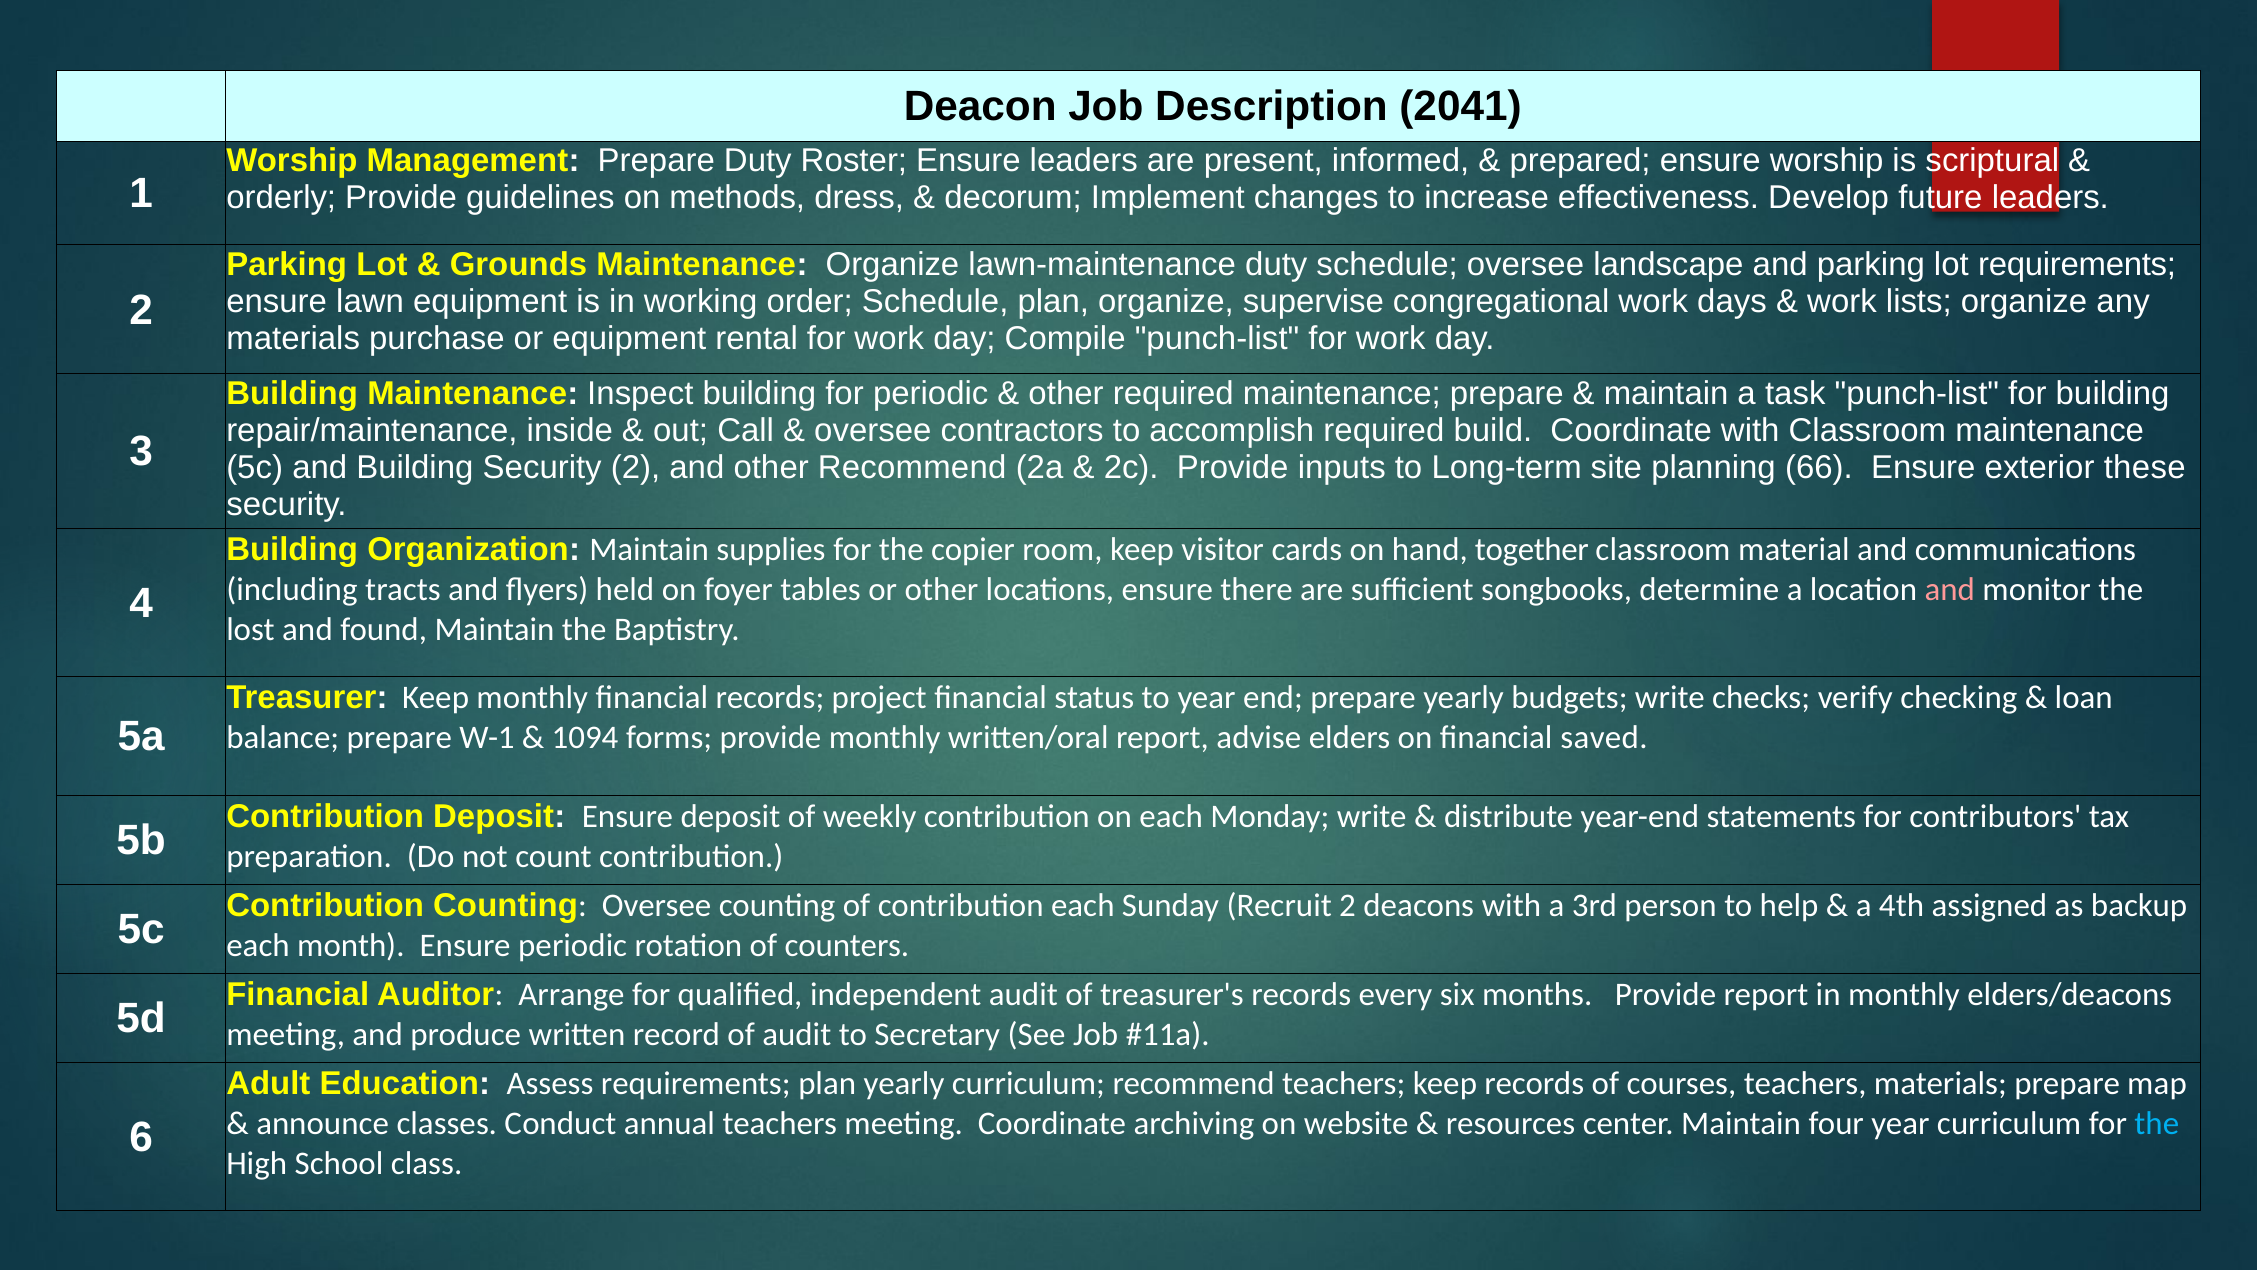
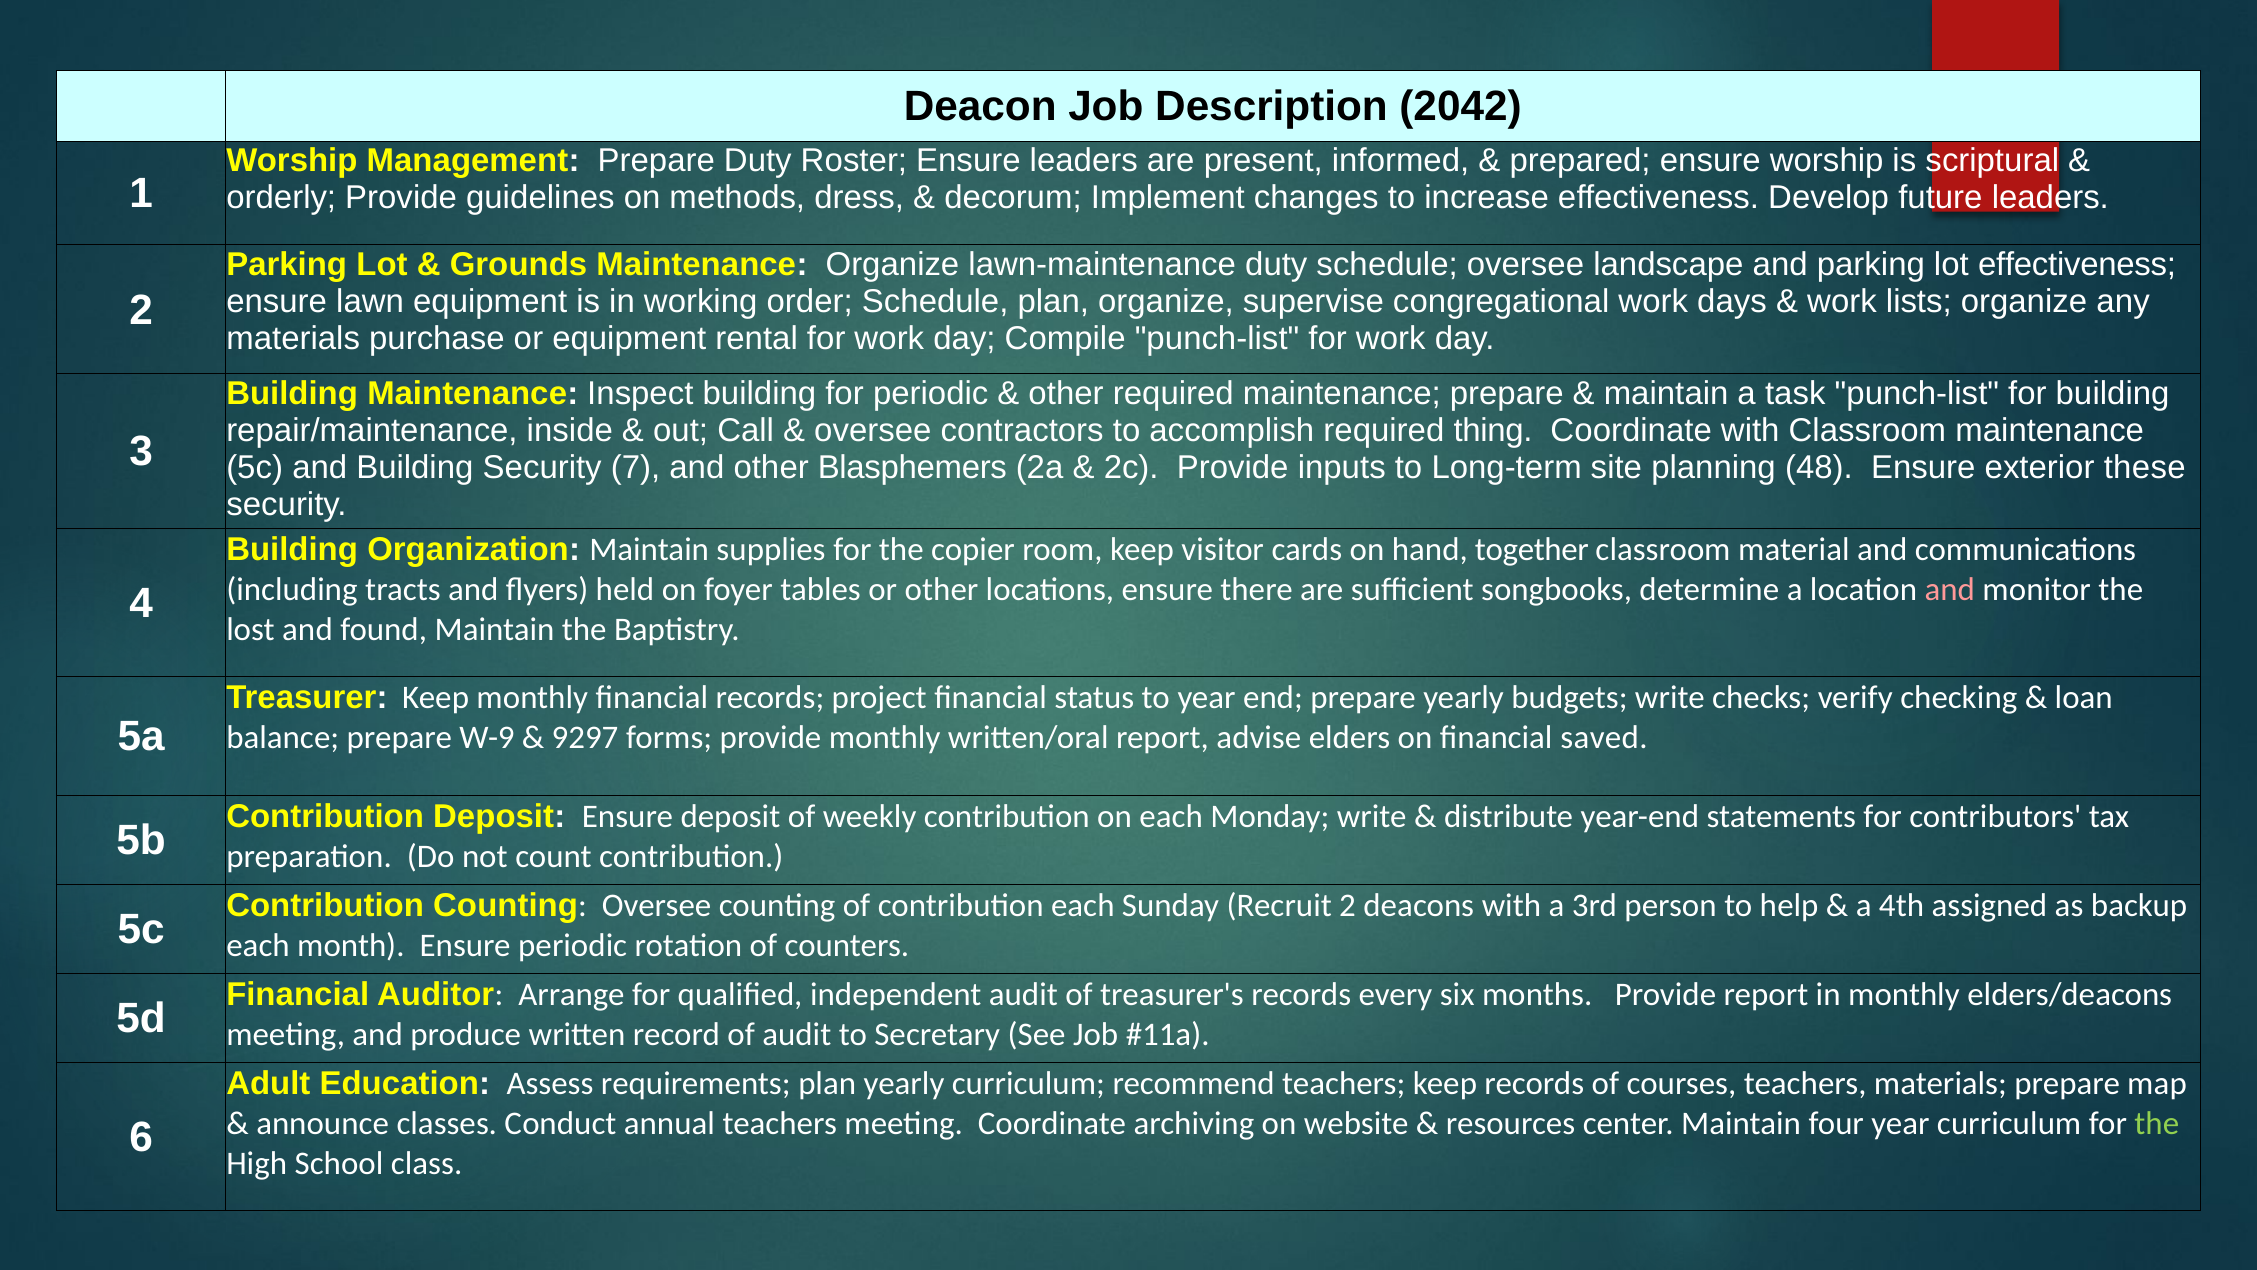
2041: 2041 -> 2042
lot requirements: requirements -> effectiveness
build: build -> thing
Security 2: 2 -> 7
other Recommend: Recommend -> Blasphemers
66: 66 -> 48
W-1: W-1 -> W-9
1094: 1094 -> 9297
the at (2157, 1123) colour: light blue -> light green
